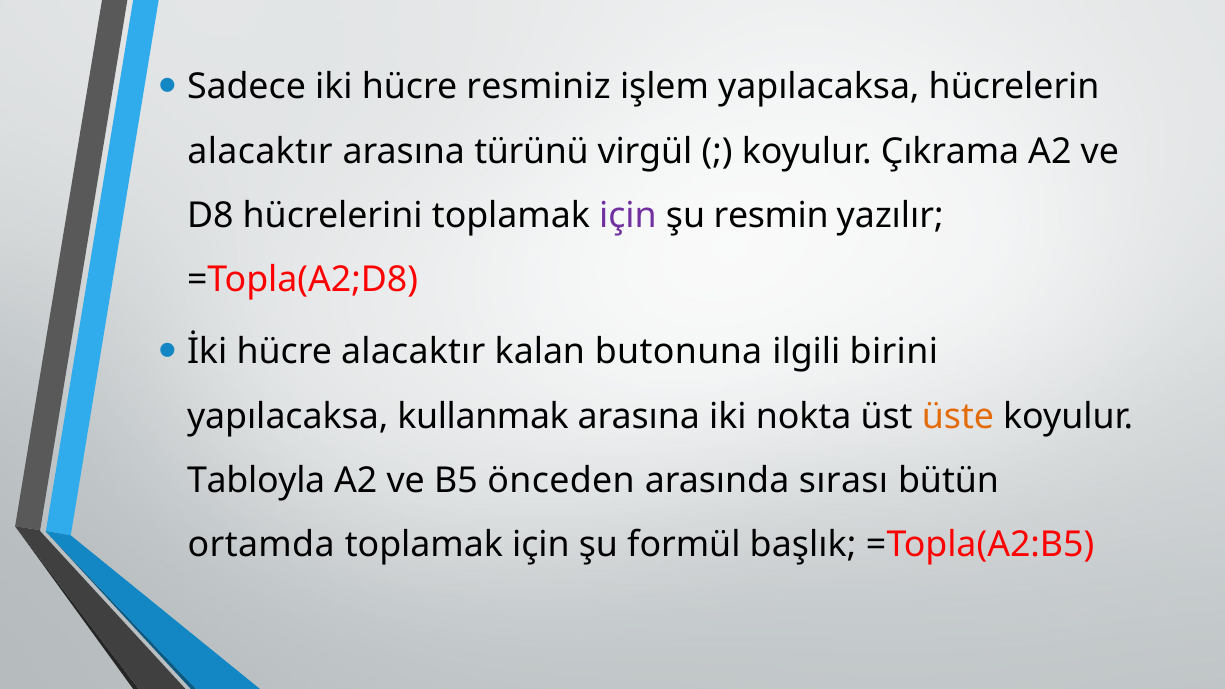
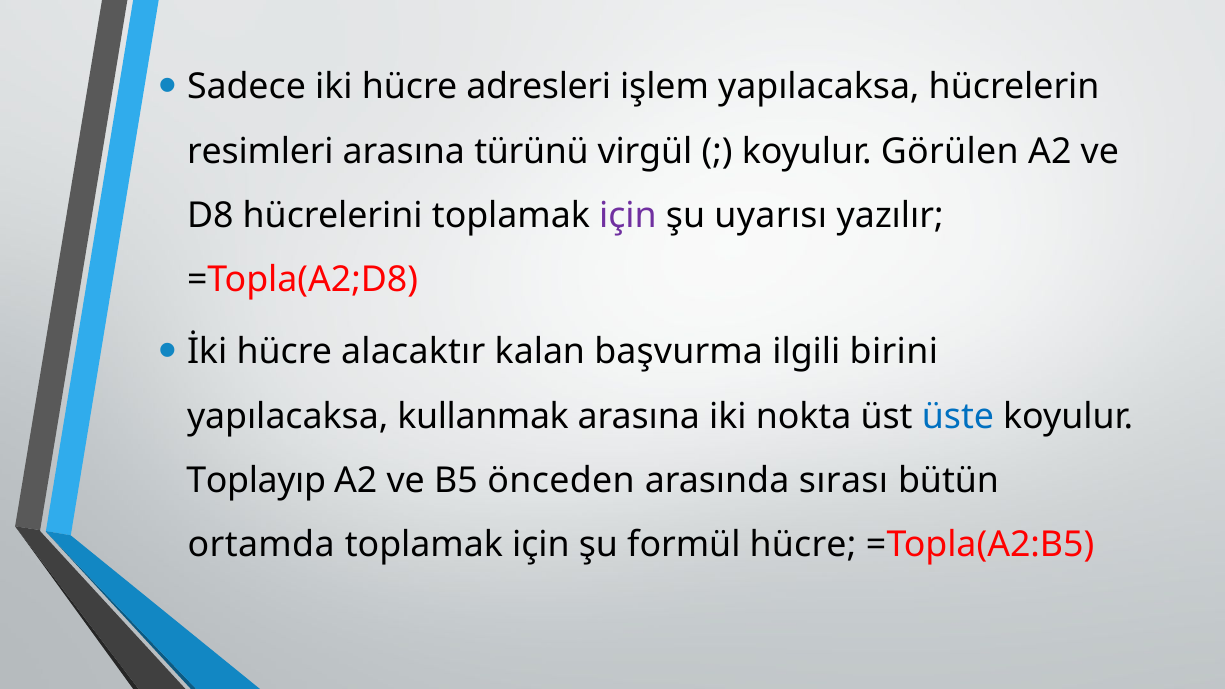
resminiz: resminiz -> adresleri
alacaktır at (260, 151): alacaktır -> resimleri
Çıkrama: Çıkrama -> Görülen
resmin: resmin -> uyarısı
butonuna: butonuna -> başvurma
üste colour: orange -> blue
Tabloyla: Tabloyla -> Toplayıp
formül başlık: başlık -> hücre
